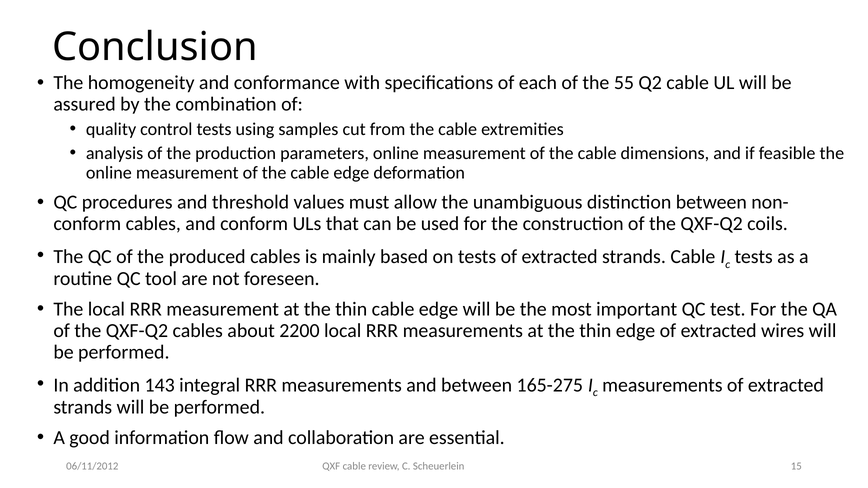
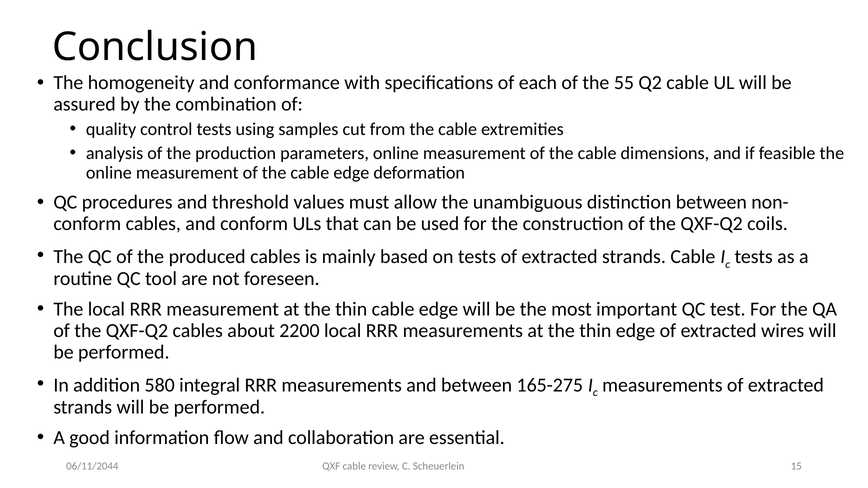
143: 143 -> 580
06/11/2012: 06/11/2012 -> 06/11/2044
